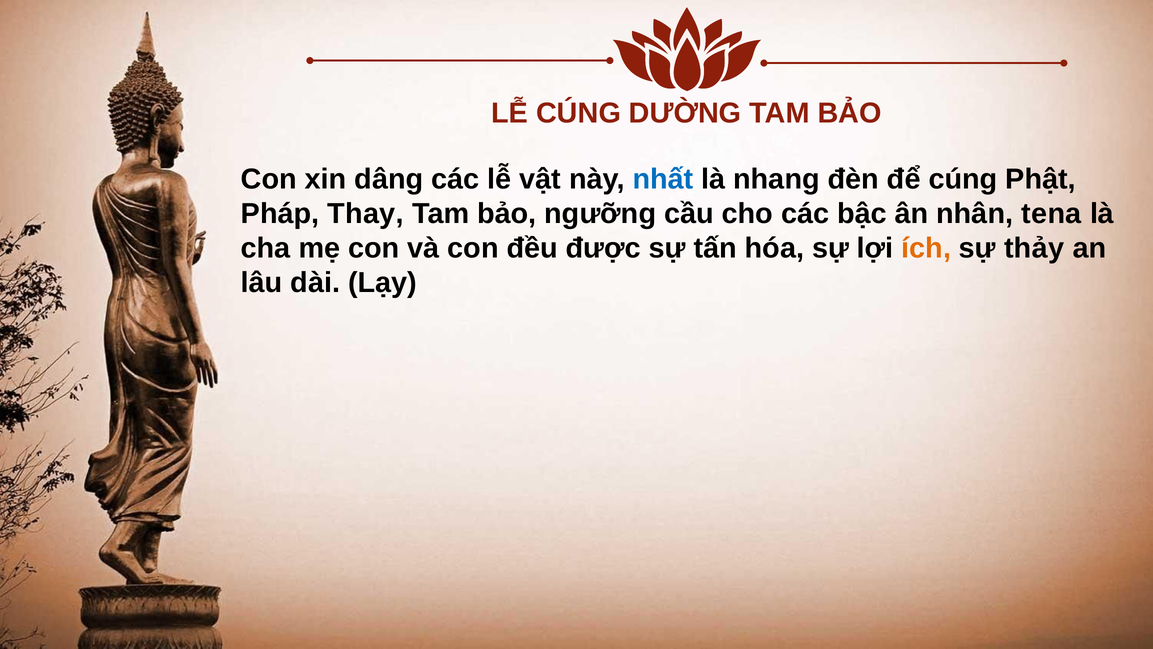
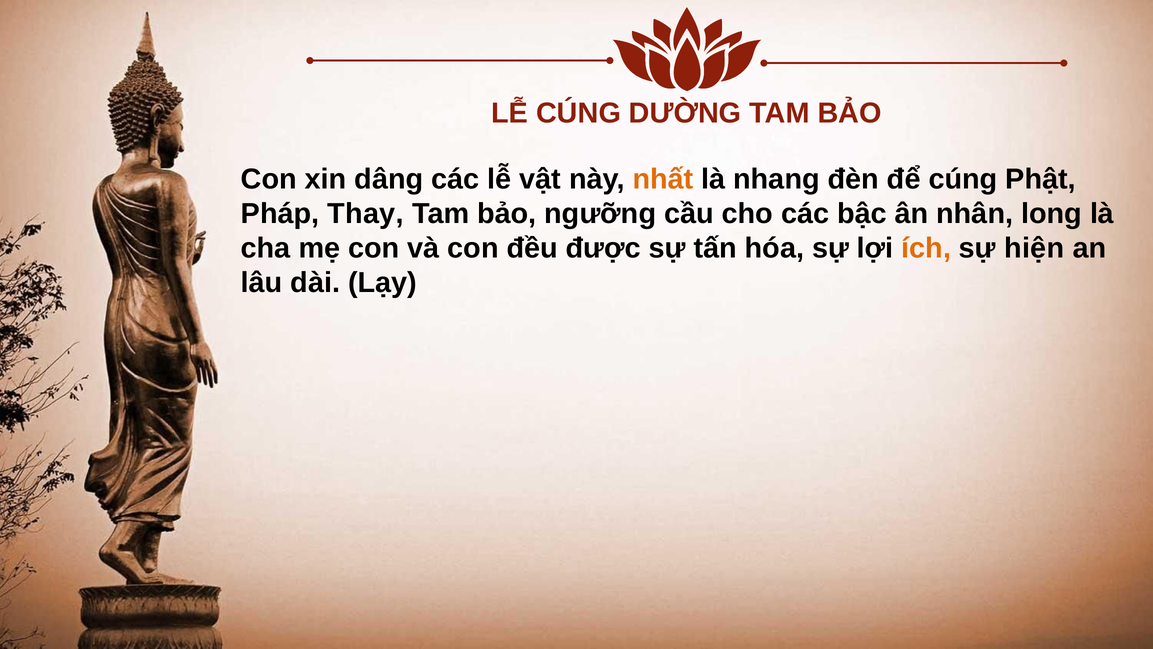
nhất colour: blue -> orange
tena: tena -> long
thảy: thảy -> hiện
